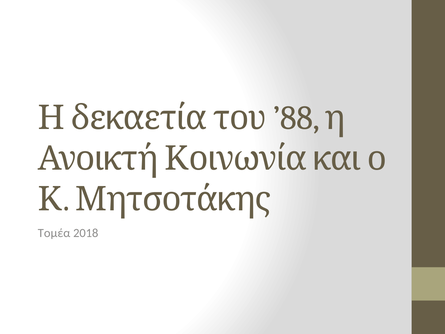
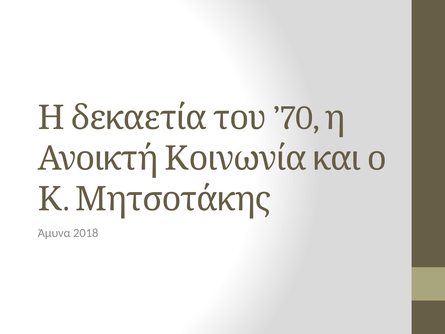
’88: ’88 -> ’70
Τομέα: Τομέα -> Άμυνα
